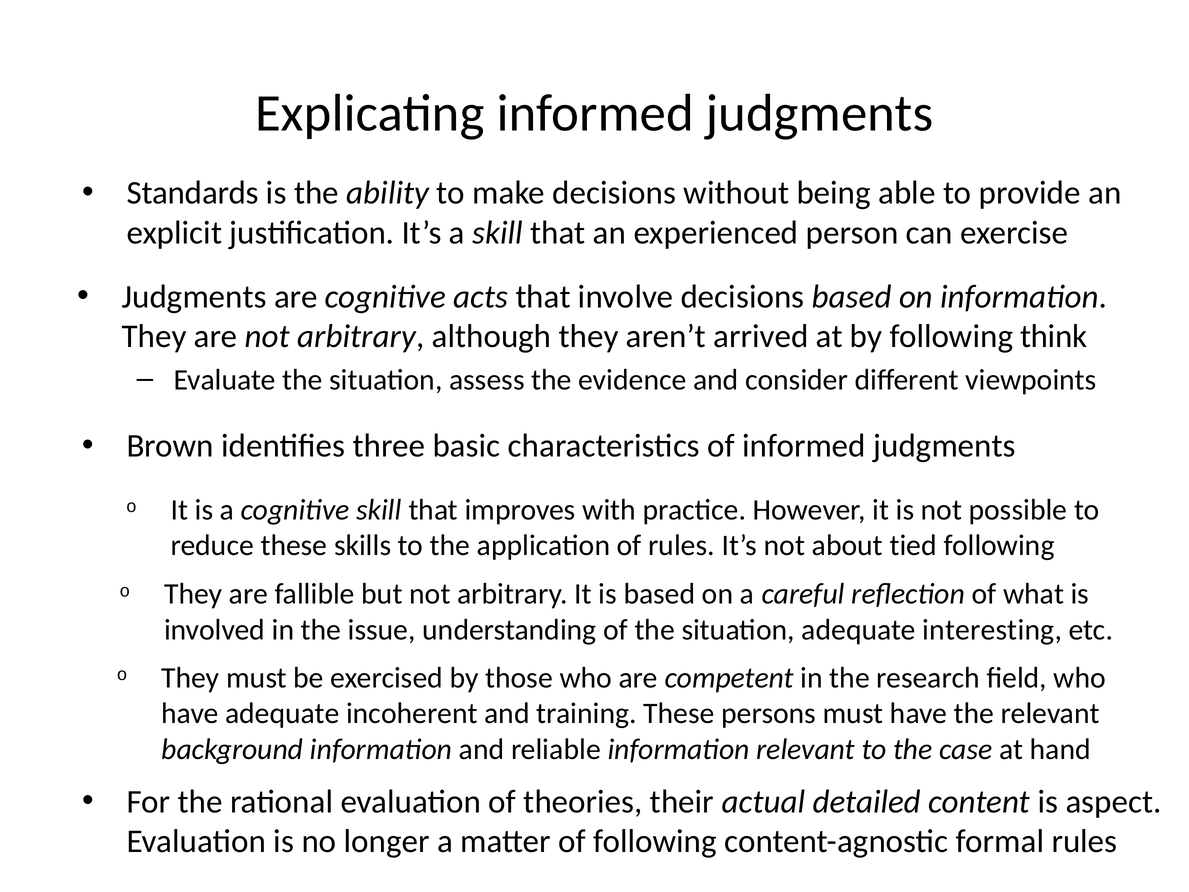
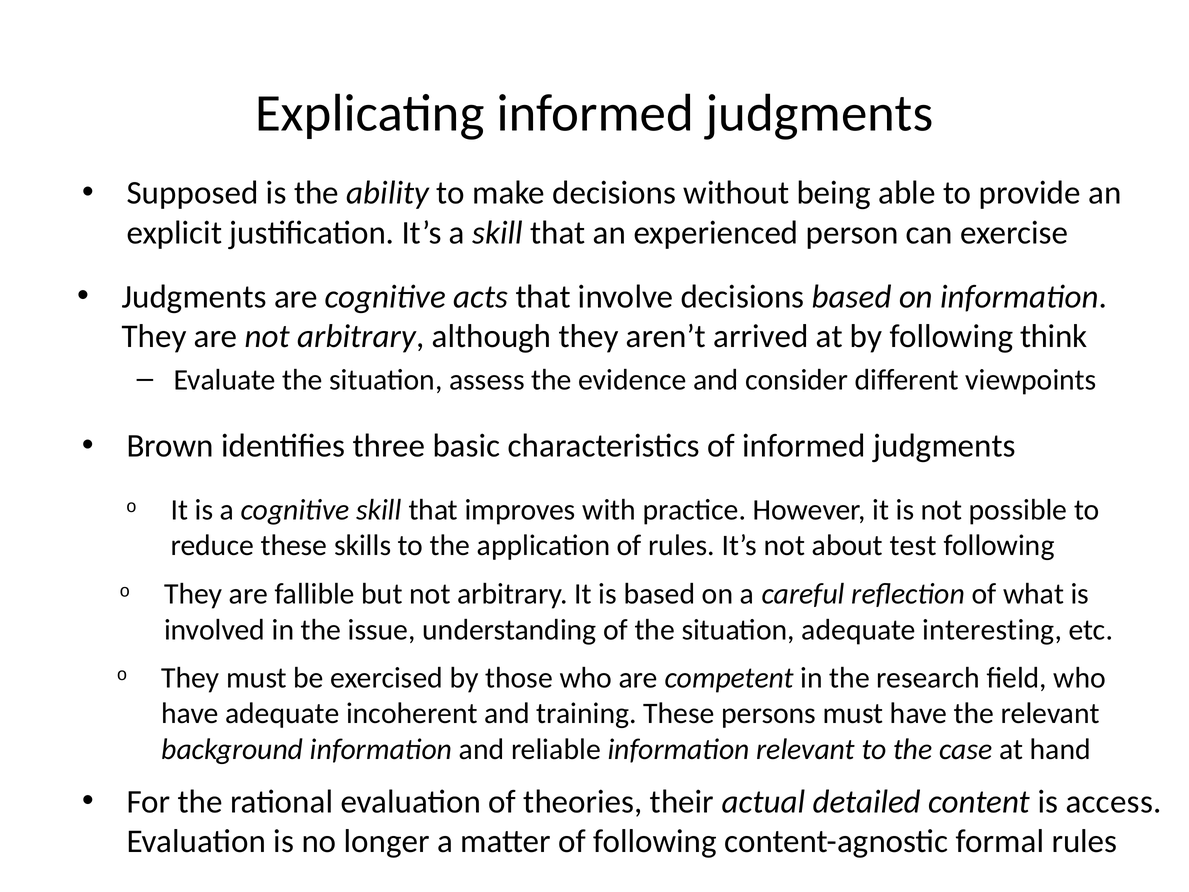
Standards: Standards -> Supposed
tied: tied -> test
aspect: aspect -> access
